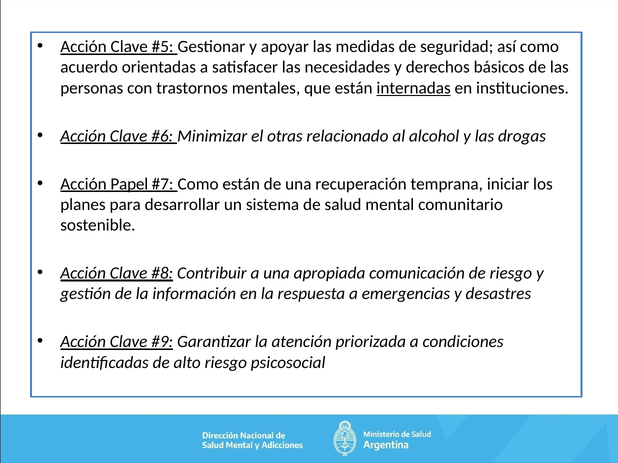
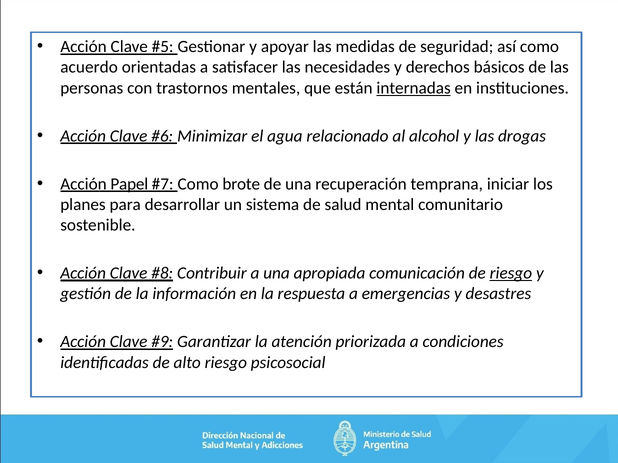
otras: otras -> agua
Como están: están -> brote
riesgo at (511, 273) underline: none -> present
